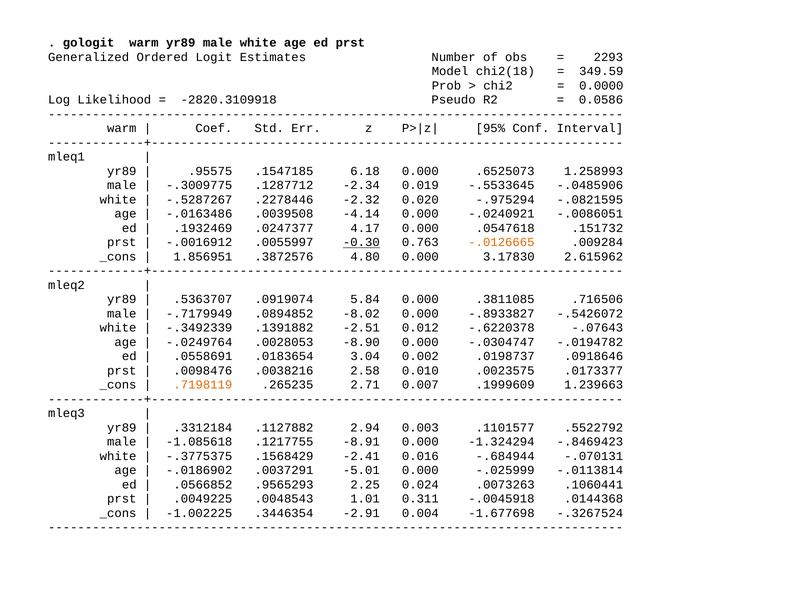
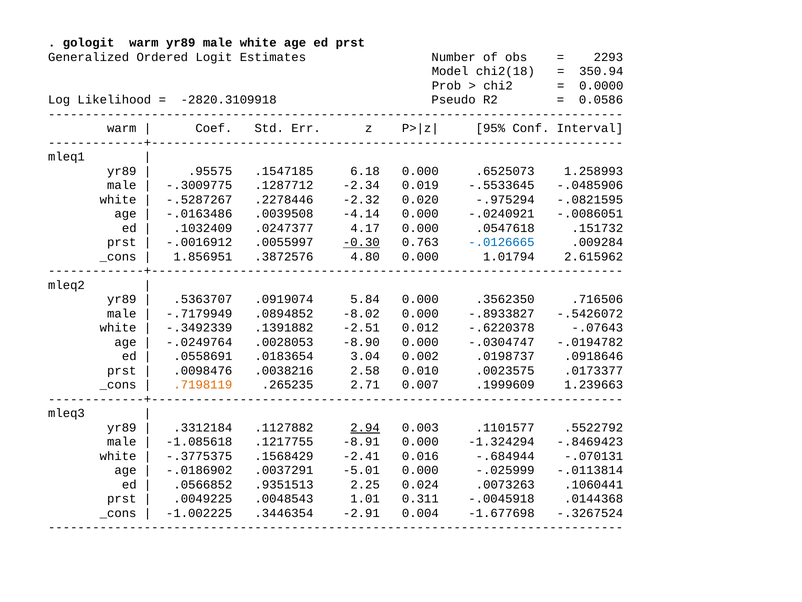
349.59: 349.59 -> 350.94
.1932469: .1932469 -> .1032409
-.0126665 colour: orange -> blue
3.17830: 3.17830 -> 1.01794
.3811085: .3811085 -> .3562350
2.94 underline: none -> present
.9565293: .9565293 -> .9351513
